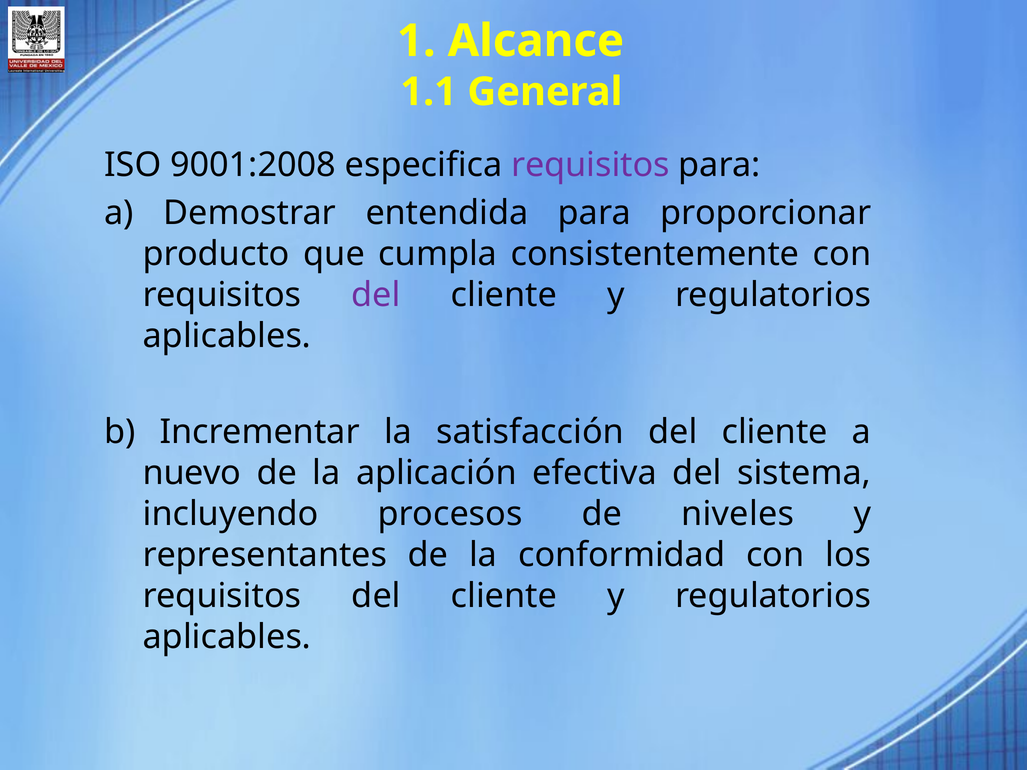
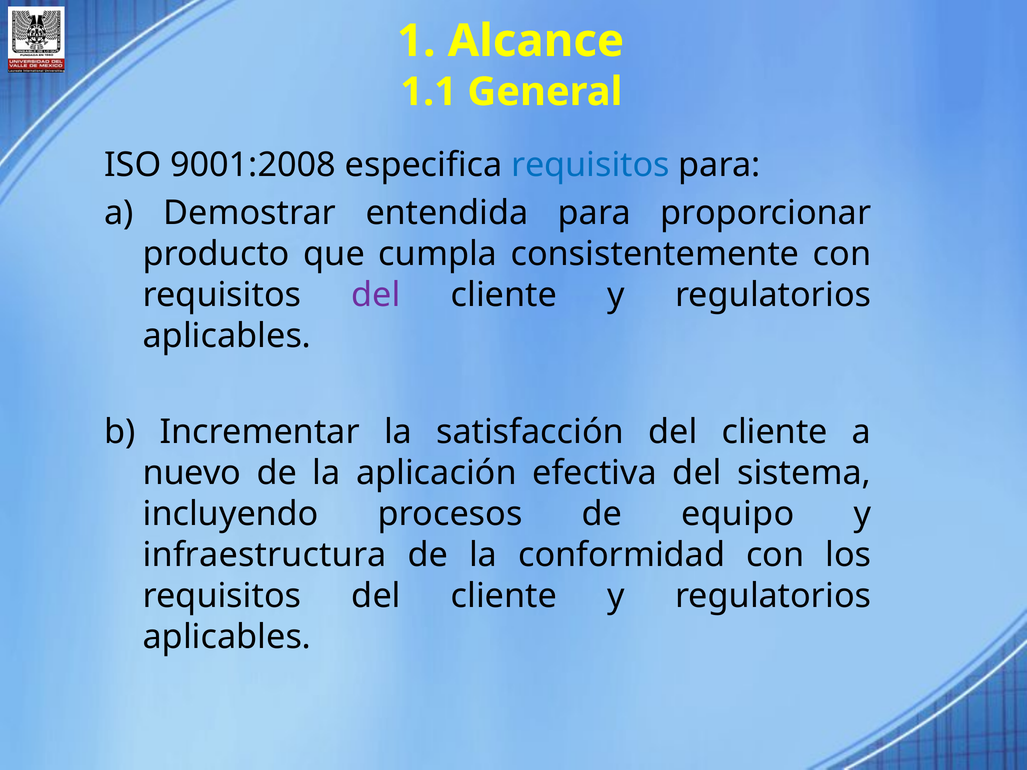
requisitos at (590, 165) colour: purple -> blue
niveles: niveles -> equipo
representantes: representantes -> infraestructura
